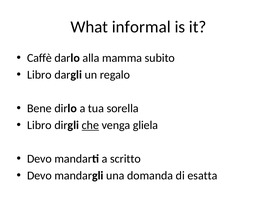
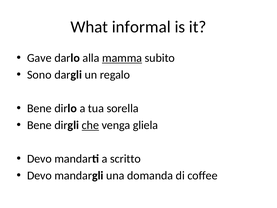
Caffè: Caffè -> Gave
mamma underline: none -> present
Libro at (39, 75): Libro -> Sono
Libro at (39, 125): Libro -> Bene
esatta: esatta -> coffee
